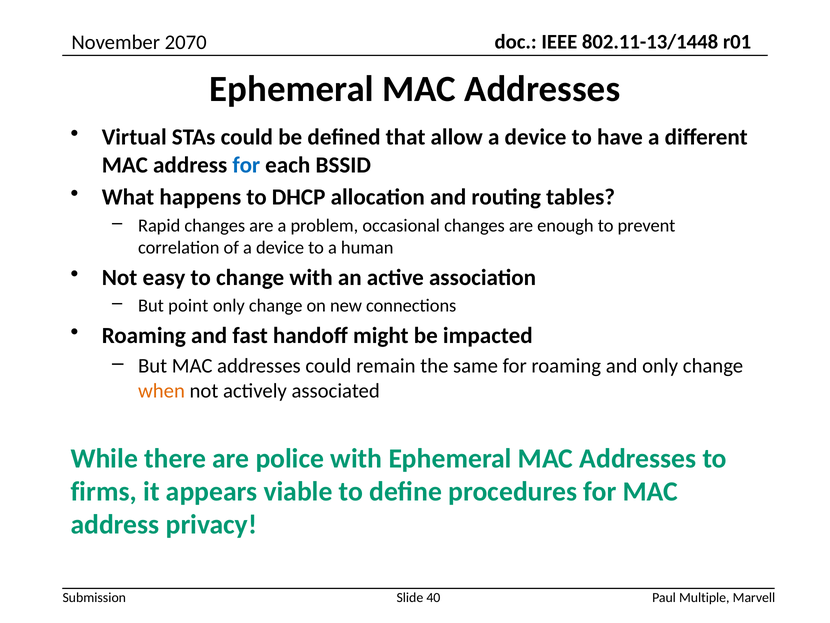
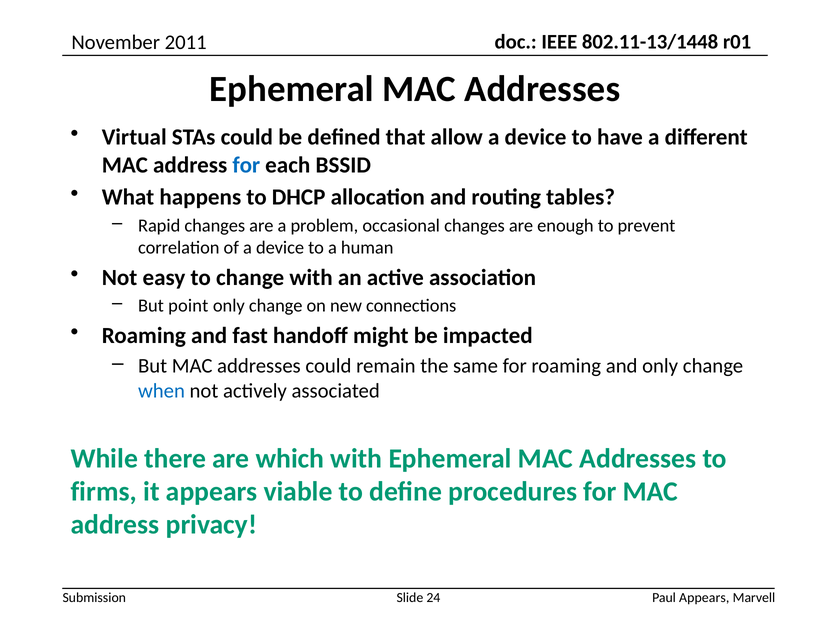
2070: 2070 -> 2011
when colour: orange -> blue
police: police -> which
40: 40 -> 24
Paul Multiple: Multiple -> Appears
